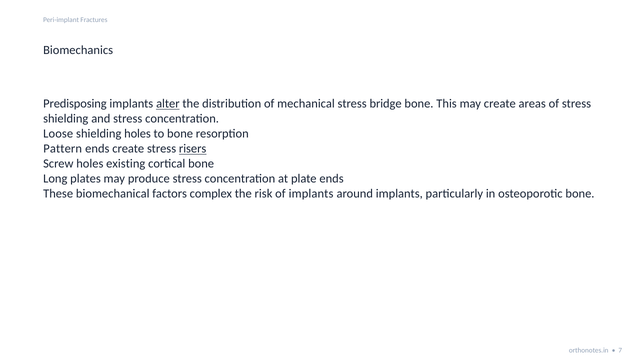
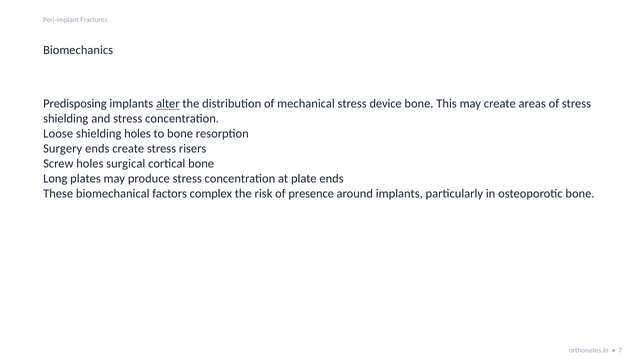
bridge: bridge -> device
Pattern: Pattern -> Surgery
risers underline: present -> none
existing: existing -> surgical
of implants: implants -> presence
